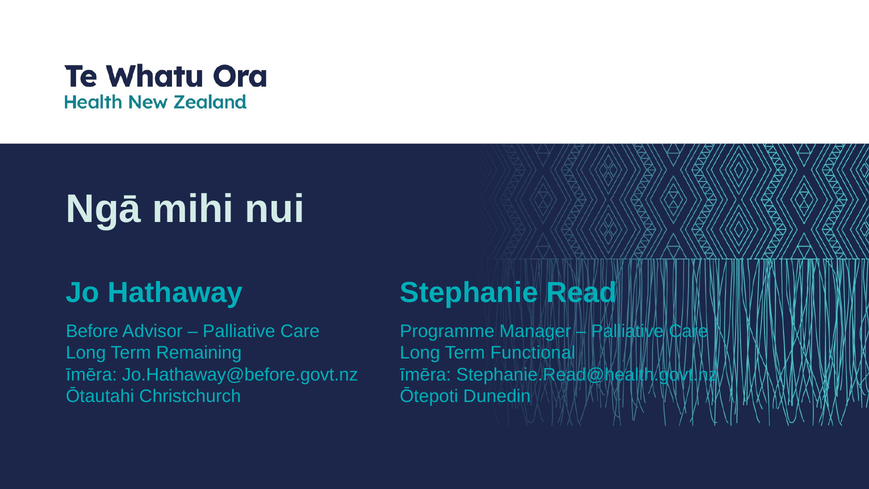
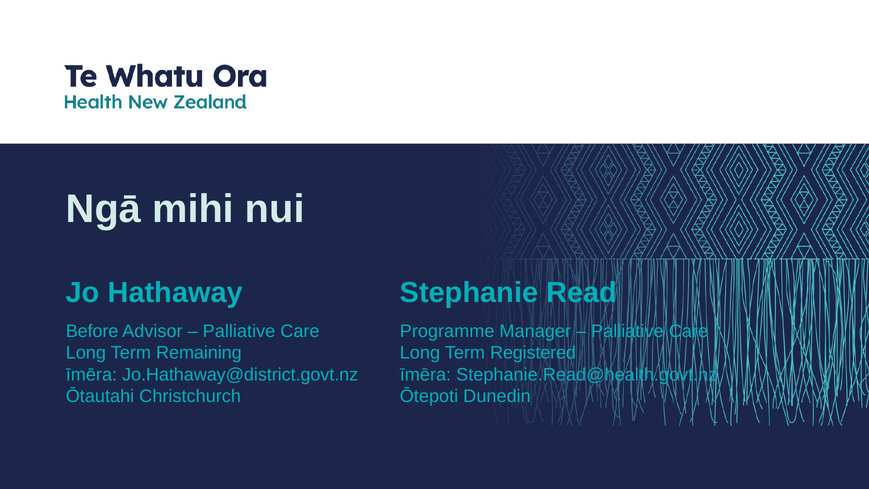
Functional: Functional -> Registered
Jo.Hathaway@before.govt.nz: Jo.Hathaway@before.govt.nz -> Jo.Hathaway@district.govt.nz
